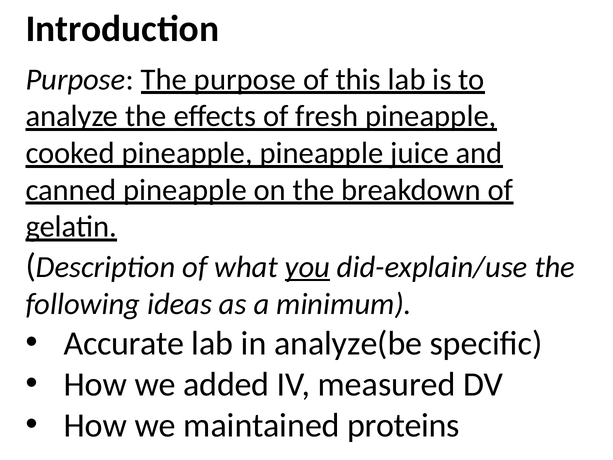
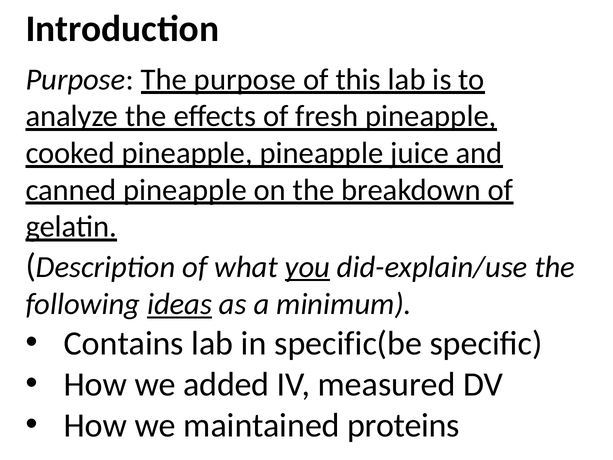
ideas underline: none -> present
Accurate: Accurate -> Contains
analyze(be: analyze(be -> specific(be
